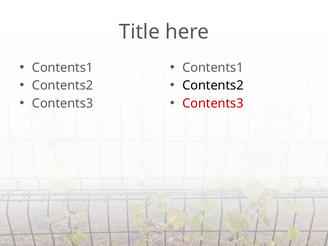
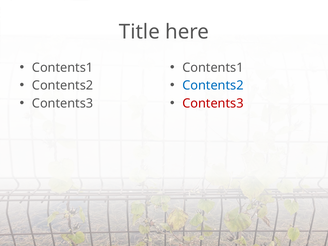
Contents2 at (213, 85) colour: black -> blue
